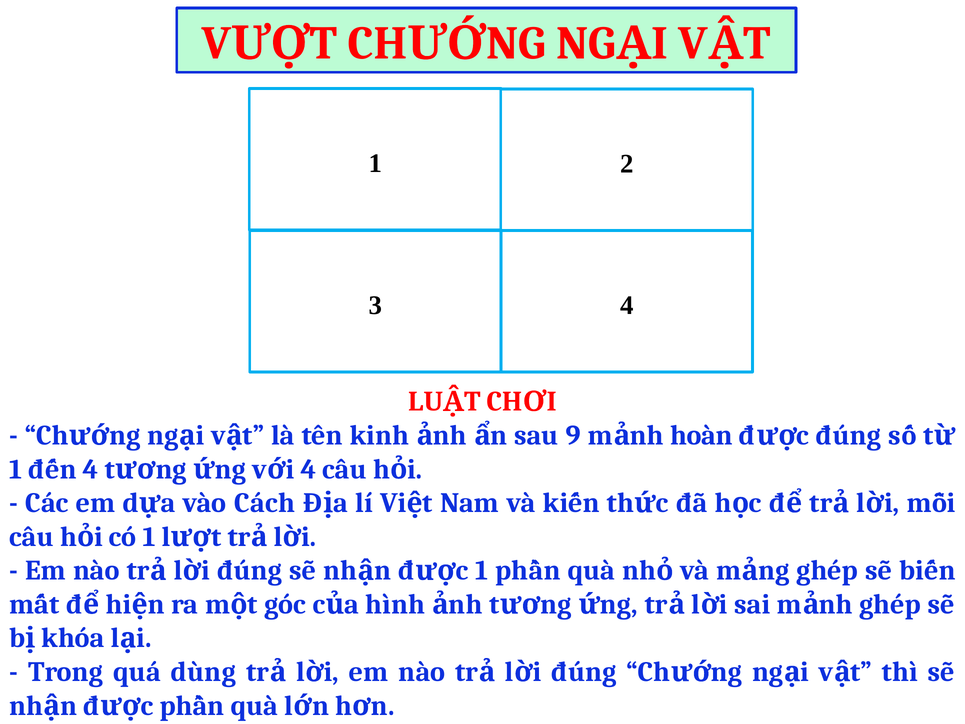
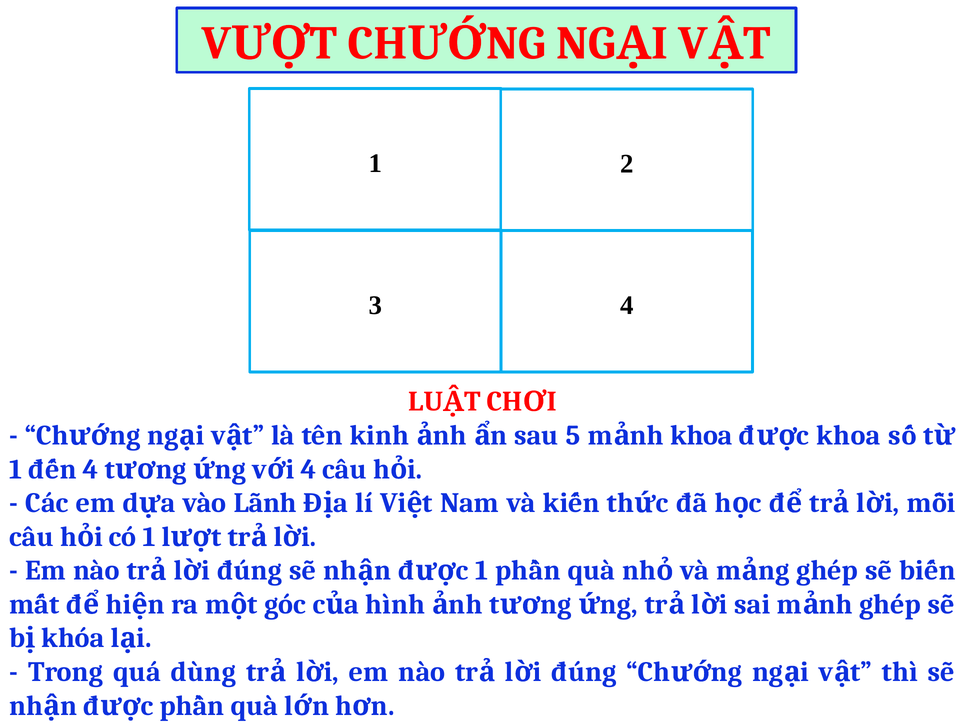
9: 9 -> 5
hoàn at (701, 435): hoàn -> khoa
đúng at (849, 435): đúng -> khoa
Cách: Cách -> Lãnh
